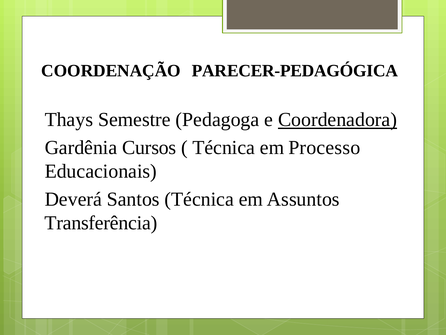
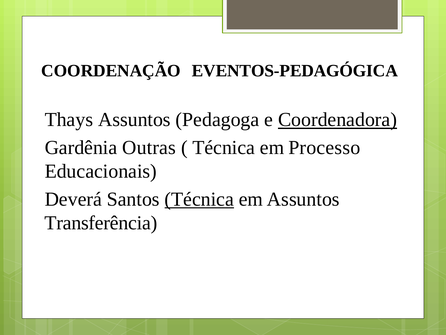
PARECER-PEDAGÓGICA: PARECER-PEDAGÓGICA -> EVENTOS-PEDAGÓGICA
Thays Semestre: Semestre -> Assuntos
Cursos: Cursos -> Outras
Técnica at (199, 199) underline: none -> present
